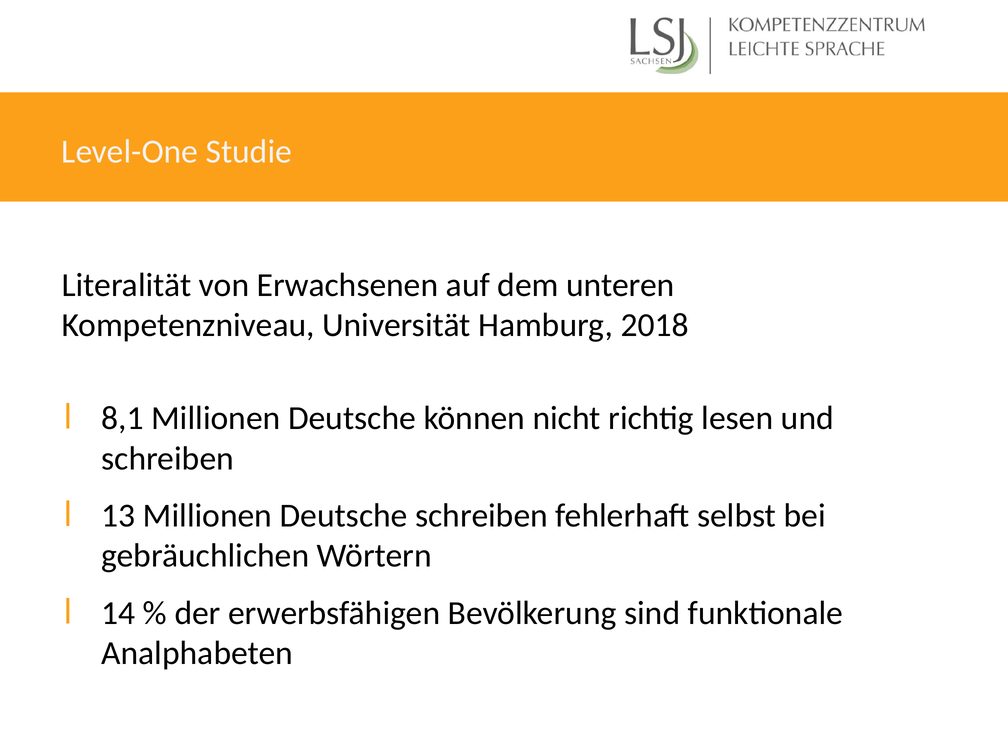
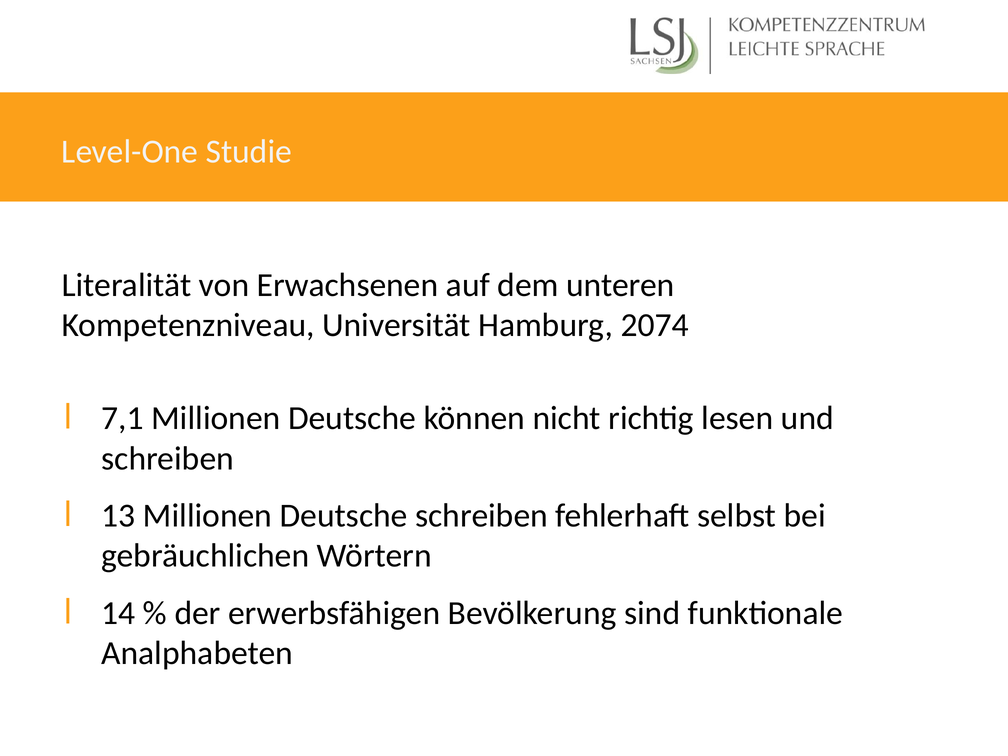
2018: 2018 -> 2074
8,1: 8,1 -> 7,1
